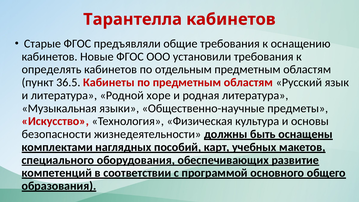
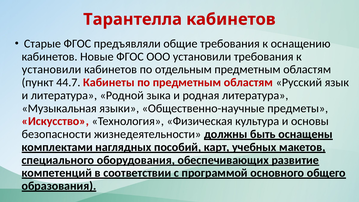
определять at (52, 70): определять -> установили
36.5: 36.5 -> 44.7
хоре: хоре -> зыка
